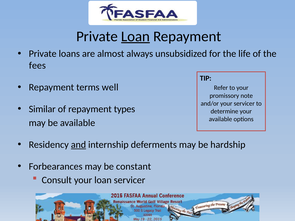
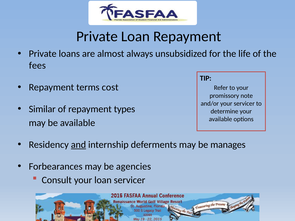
Loan at (135, 36) underline: present -> none
well: well -> cost
hardship: hardship -> manages
constant: constant -> agencies
